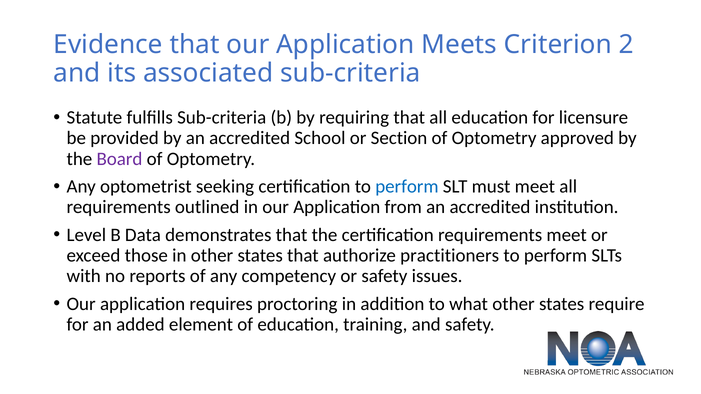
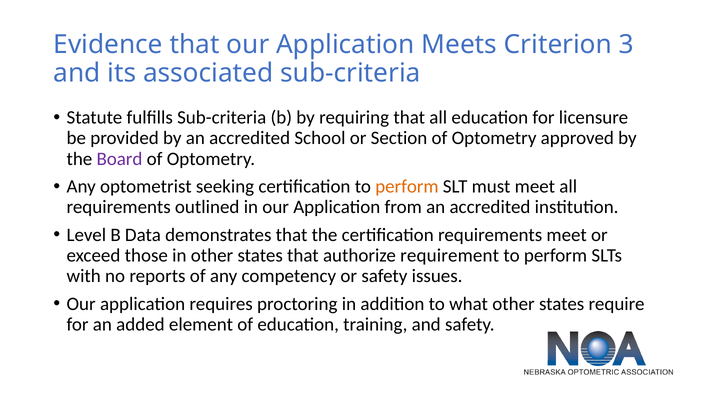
2: 2 -> 3
perform at (407, 187) colour: blue -> orange
practitioners: practitioners -> requirement
